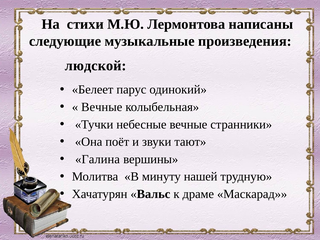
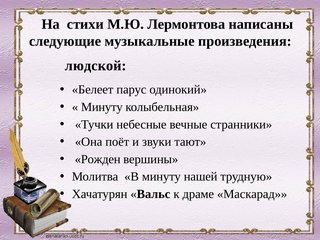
Вечные at (102, 107): Вечные -> Минуту
Галина: Галина -> Рожден
